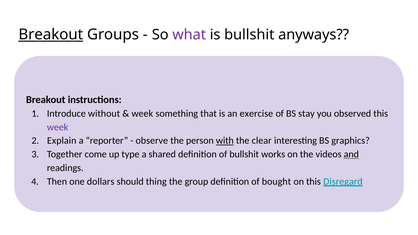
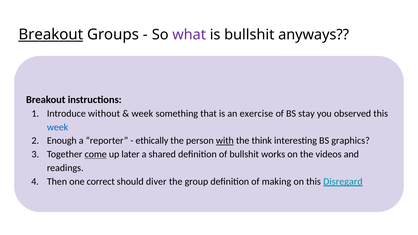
week at (58, 127) colour: purple -> blue
Explain: Explain -> Enough
observe: observe -> ethically
clear: clear -> think
come underline: none -> present
type: type -> later
and underline: present -> none
dollars: dollars -> correct
thing: thing -> diver
bought: bought -> making
